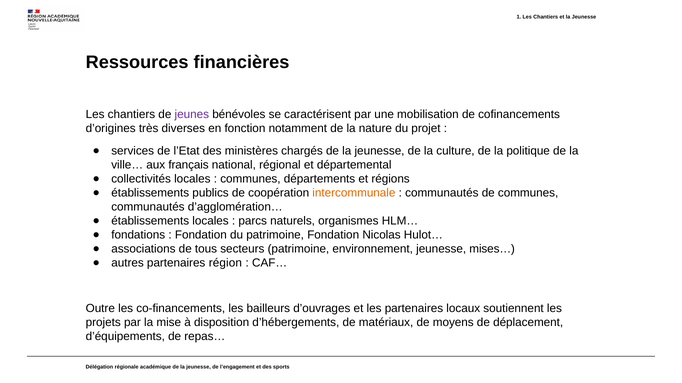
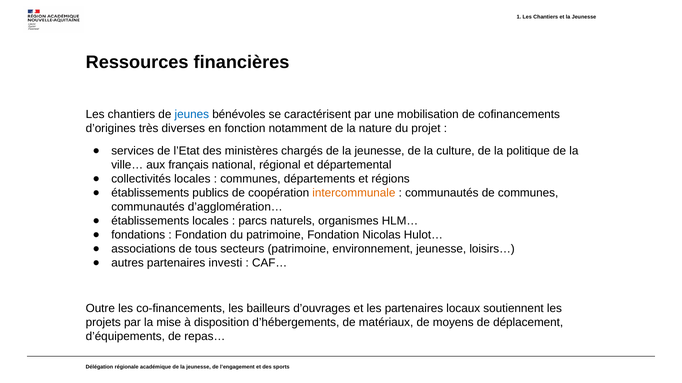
jeunes colour: purple -> blue
mises…: mises… -> loisirs…
région: région -> investi
